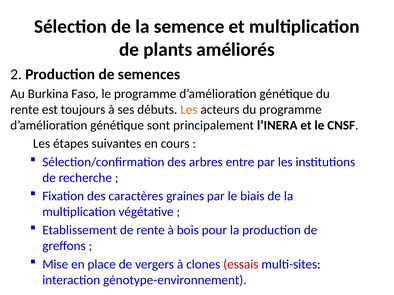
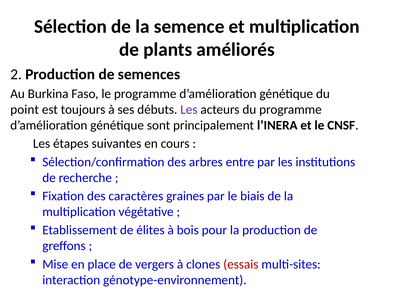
rente at (25, 110): rente -> point
Les at (189, 110) colour: orange -> purple
de rente: rente -> élites
